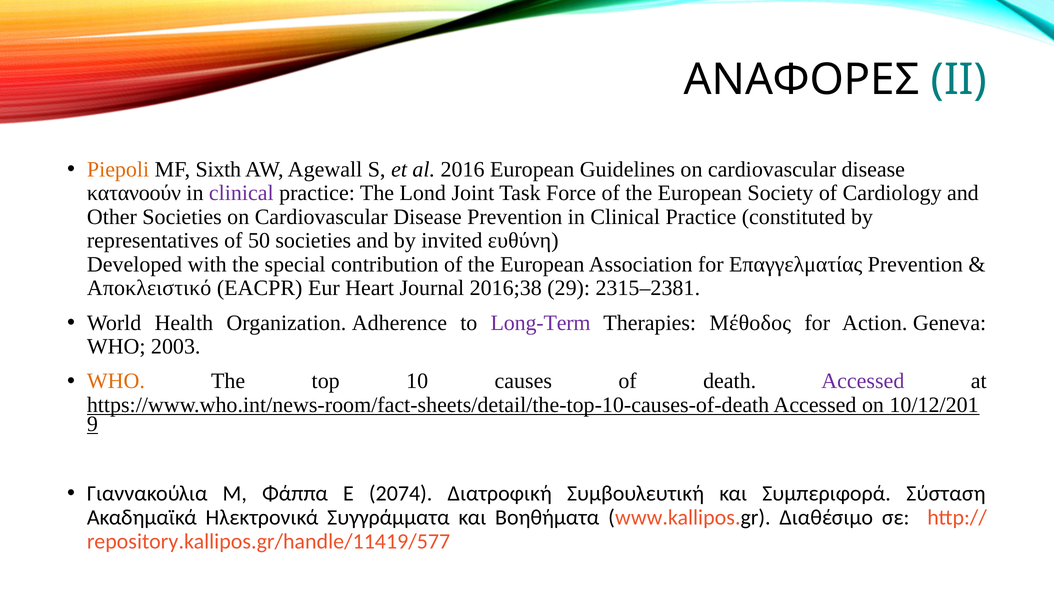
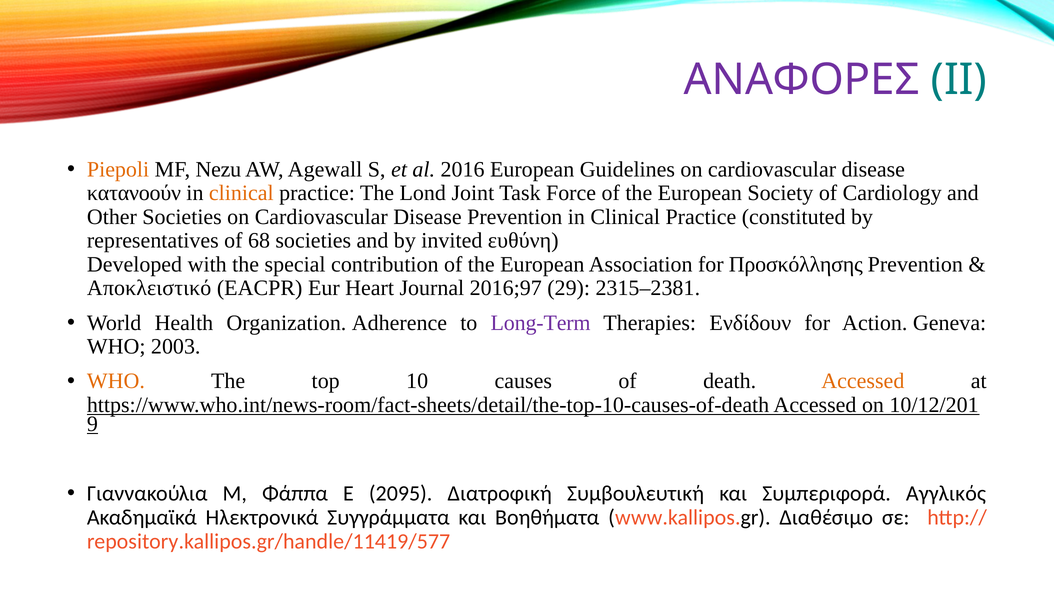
ΑΝΑΦΟΡΕΣ colour: black -> purple
Sixth: Sixth -> Nezu
clinical at (241, 193) colour: purple -> orange
50: 50 -> 68
Επαγγελματίας: Επαγγελματίας -> Προσκόλλησης
2016;38: 2016;38 -> 2016;97
Μέθοδος: Μέθοδος -> Ενδίδουν
Accessed at (863, 381) colour: purple -> orange
2074: 2074 -> 2095
Σύσταση: Σύσταση -> Αγγλικός
